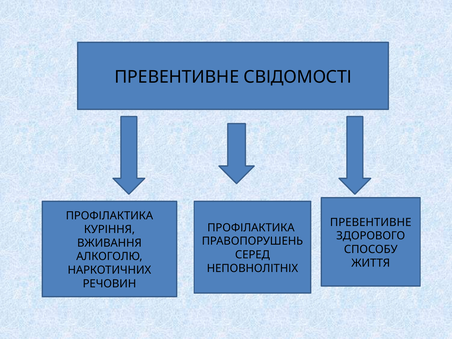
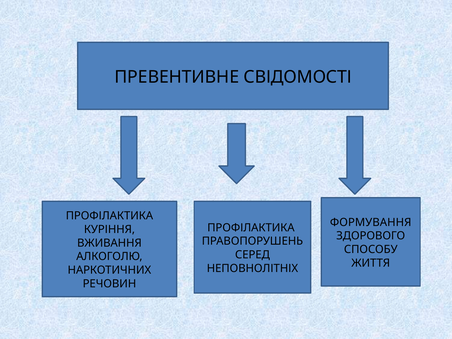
ПРЕВЕНТИВНЕ at (371, 222): ПРЕВЕНТИВНЕ -> ФОРМУВАННЯ
